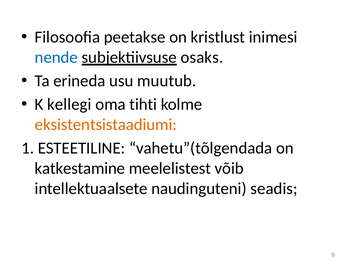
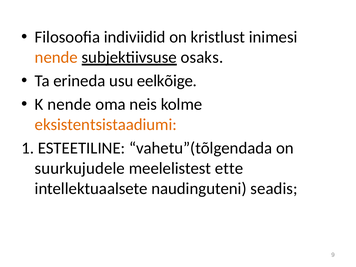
peetakse: peetakse -> indiviidid
nende at (56, 57) colour: blue -> orange
muutub: muutub -> eelkõige
K kellegi: kellegi -> nende
tihti: tihti -> neis
katkestamine: katkestamine -> suurkujudele
võib: võib -> ette
